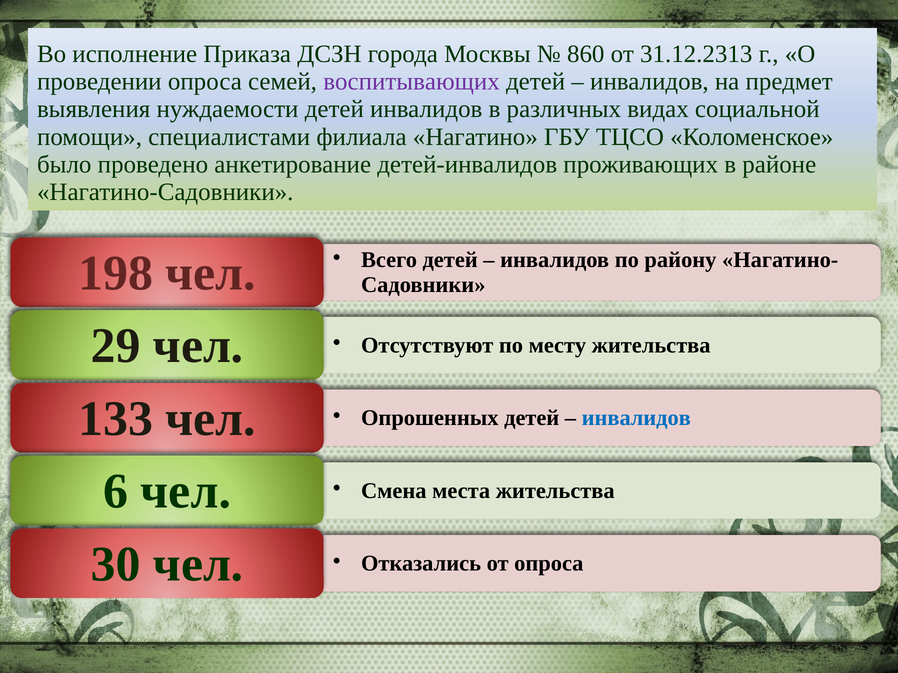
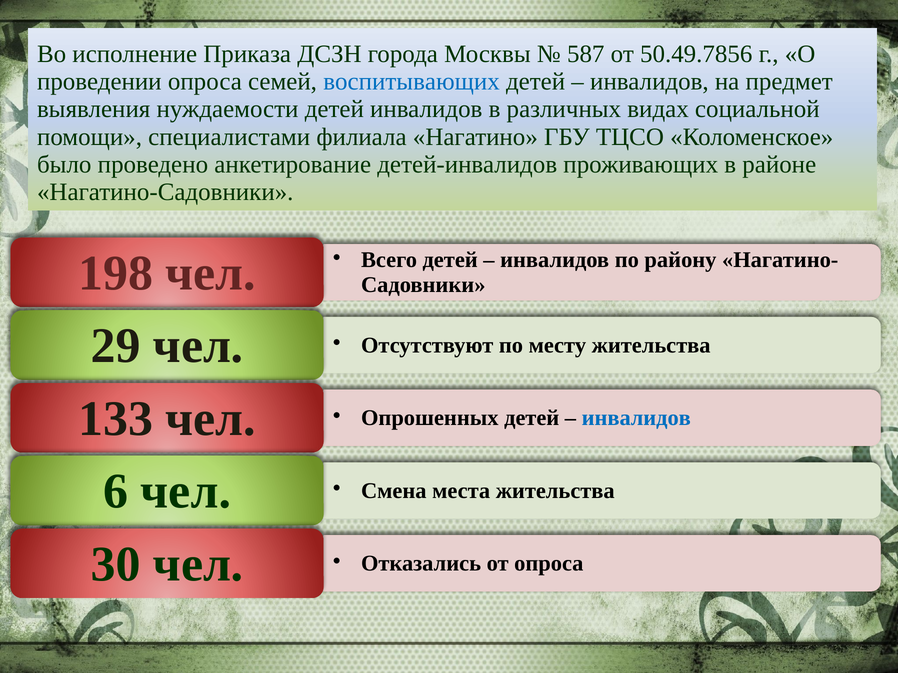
860: 860 -> 587
31.12.2313: 31.12.2313 -> 50.49.7856
воспитывающих colour: purple -> blue
